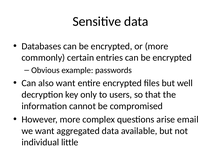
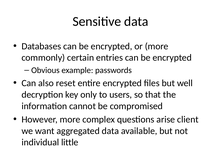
also want: want -> reset
email: email -> client
